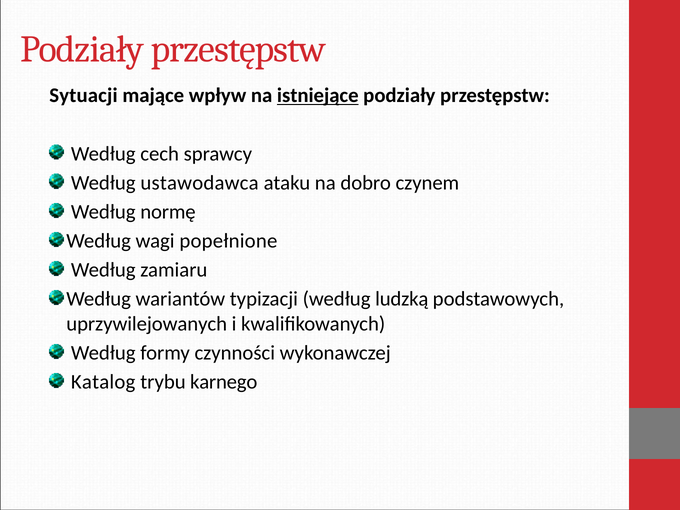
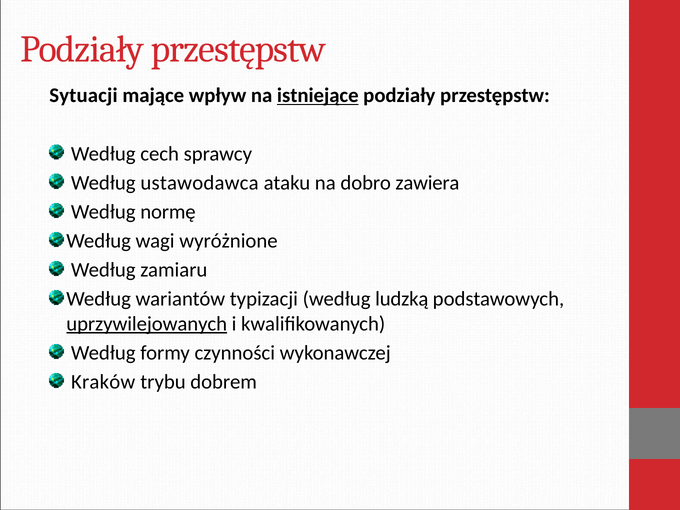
czynem: czynem -> zawiera
popełnione: popełnione -> wyróżnione
uprzywilejowanych underline: none -> present
Katalog: Katalog -> Kraków
karnego: karnego -> dobrem
